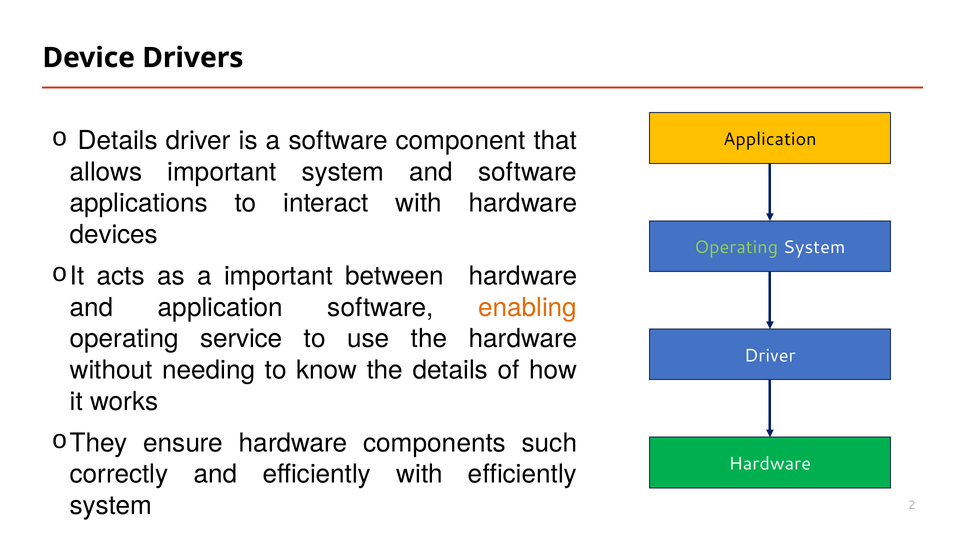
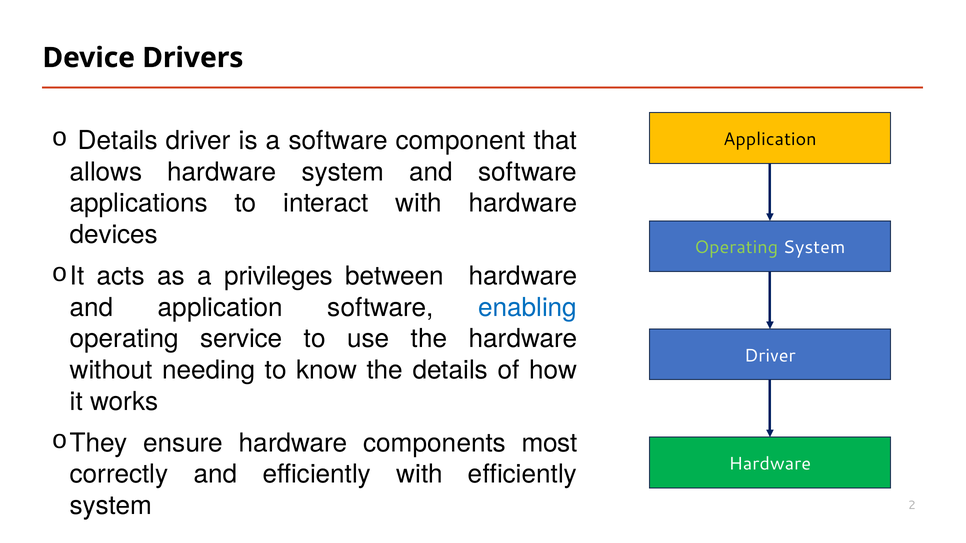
allows important: important -> hardware
a important: important -> privileges
enabling colour: orange -> blue
such: such -> most
